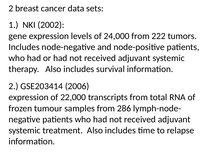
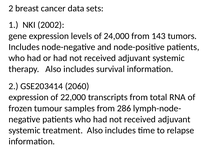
222: 222 -> 143
2006: 2006 -> 2060
